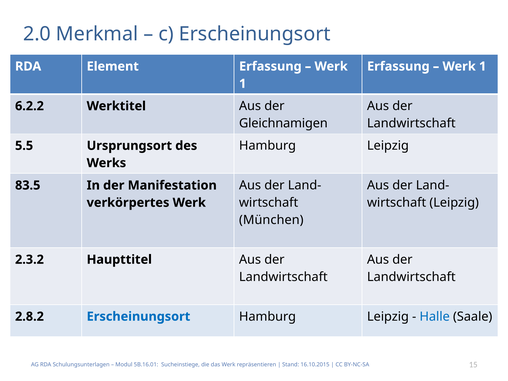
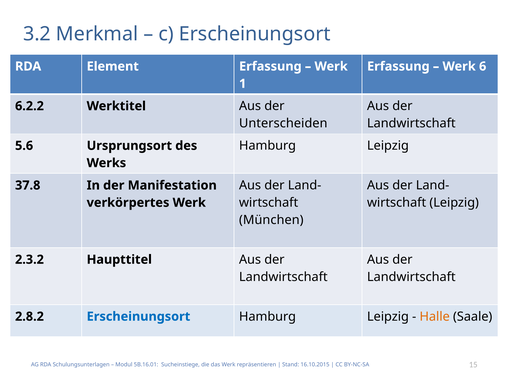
2.0: 2.0 -> 3.2
1 at (483, 66): 1 -> 6
Gleichnamigen: Gleichnamigen -> Unterscheiden
5.5: 5.5 -> 5.6
83.5: 83.5 -> 37.8
Halle colour: blue -> orange
